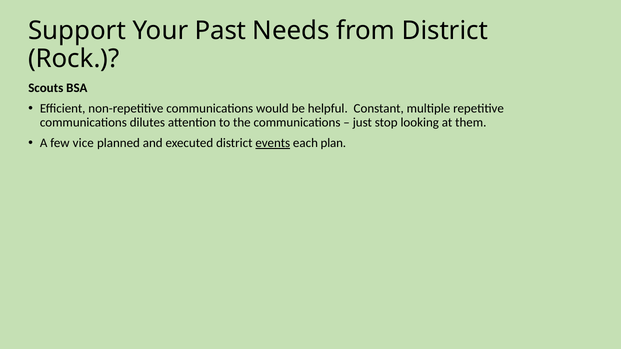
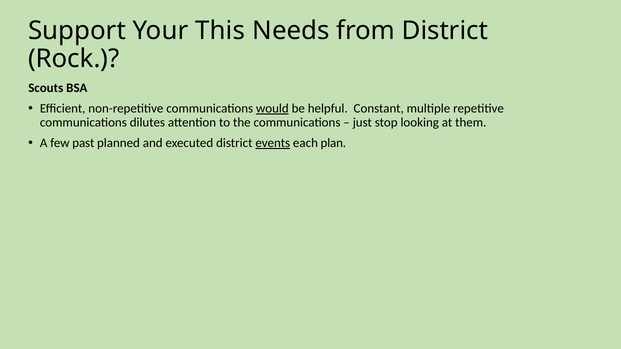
Past: Past -> This
would underline: none -> present
vice: vice -> past
